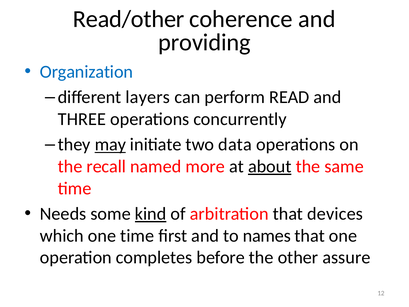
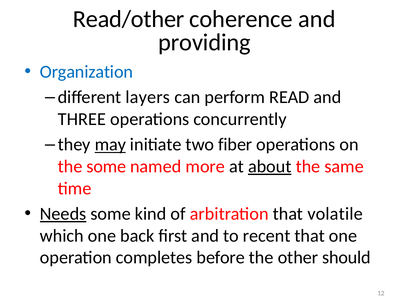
data: data -> fiber
the recall: recall -> some
Needs underline: none -> present
kind underline: present -> none
devices: devices -> volatile
one time: time -> back
names: names -> recent
assure: assure -> should
